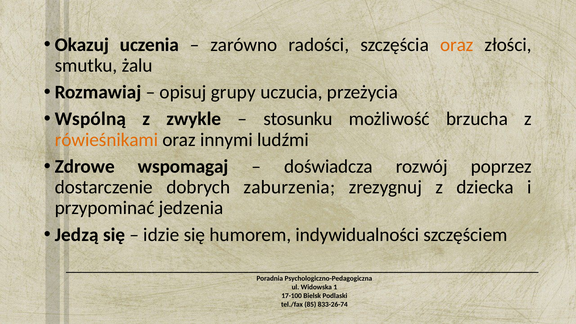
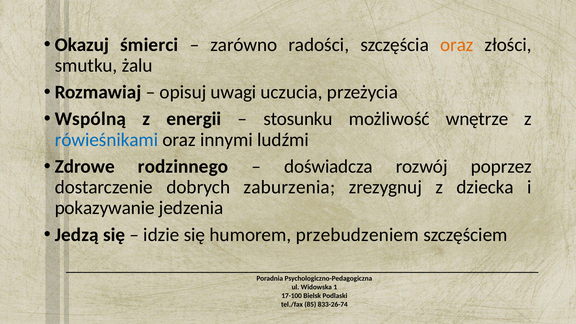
uczenia: uczenia -> śmierci
grupy: grupy -> uwagi
zwykle: zwykle -> energii
brzucha: brzucha -> wnętrze
rówieśnikami colour: orange -> blue
wspomagaj: wspomagaj -> rodzinnego
przypominać: przypominać -> pokazywanie
indywidualności: indywidualności -> przebudzeniem
